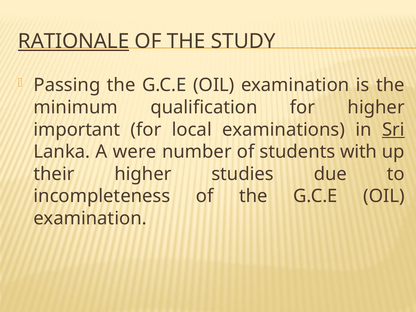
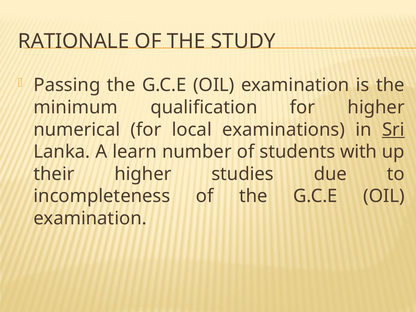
RATIONALE underline: present -> none
important: important -> numerical
were: were -> learn
